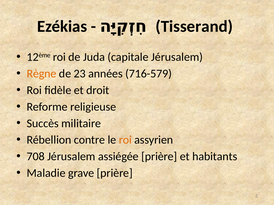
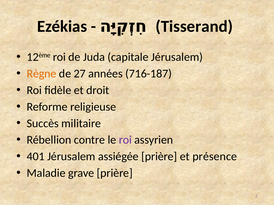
23: 23 -> 27
716-579: 716-579 -> 716-187
roi at (125, 140) colour: orange -> purple
708: 708 -> 401
habitants: habitants -> présence
